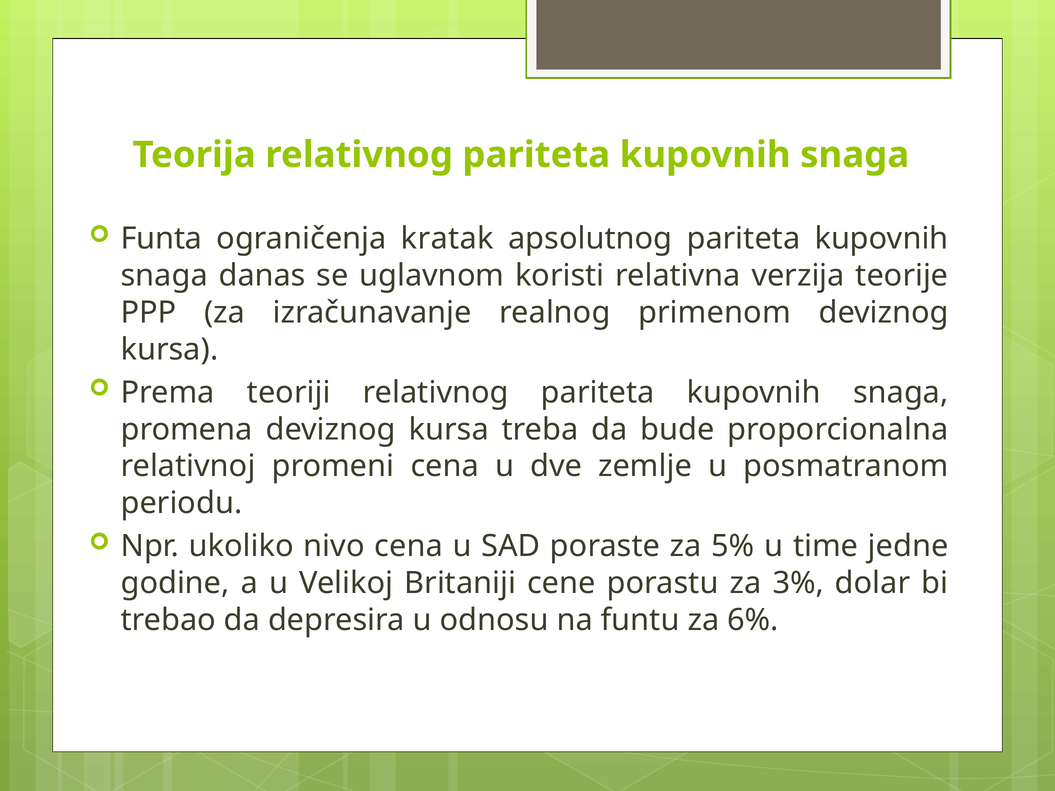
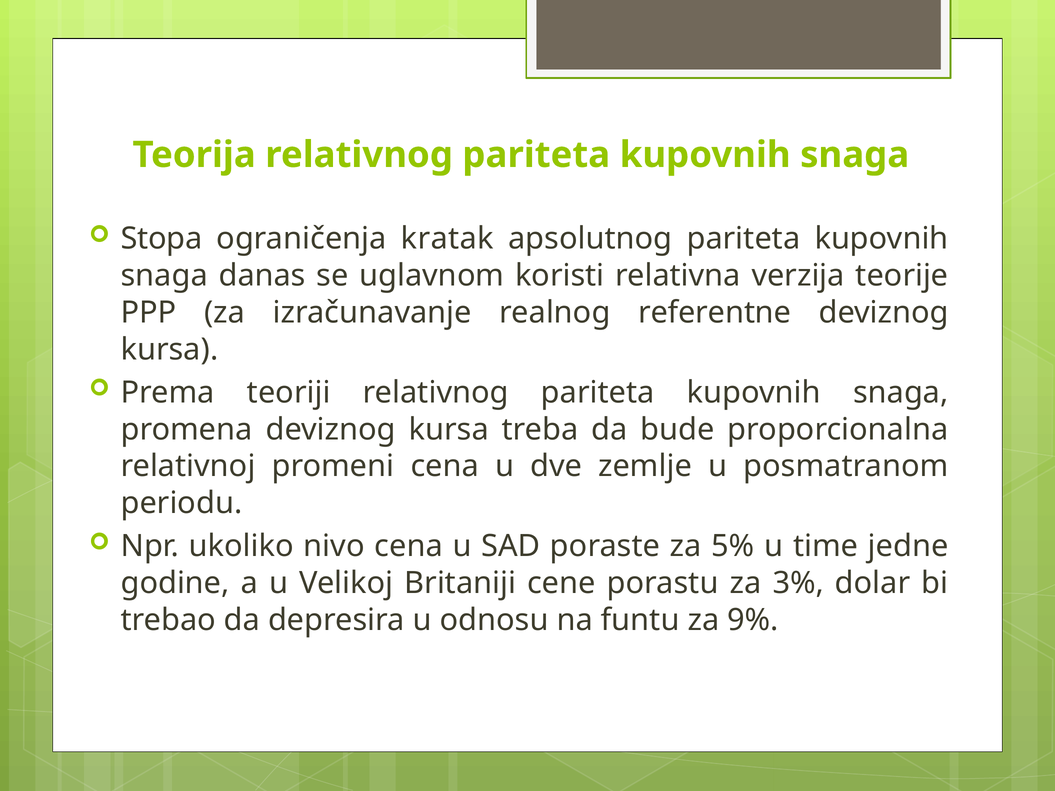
Funta: Funta -> Stopa
primenom: primenom -> referentne
6%: 6% -> 9%
